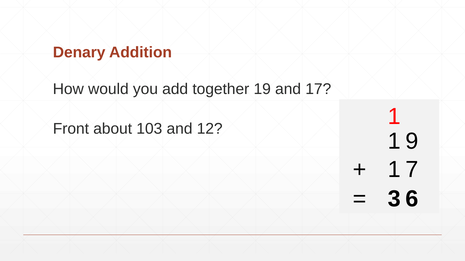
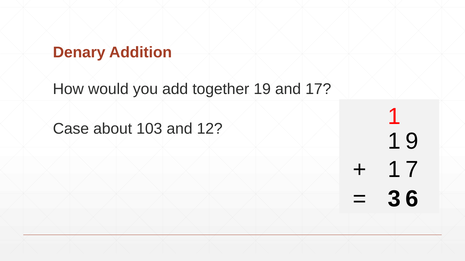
Front: Front -> Case
